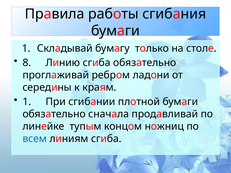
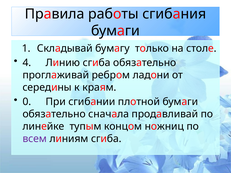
8: 8 -> 4
1 at (27, 102): 1 -> 0
всем colour: blue -> purple
